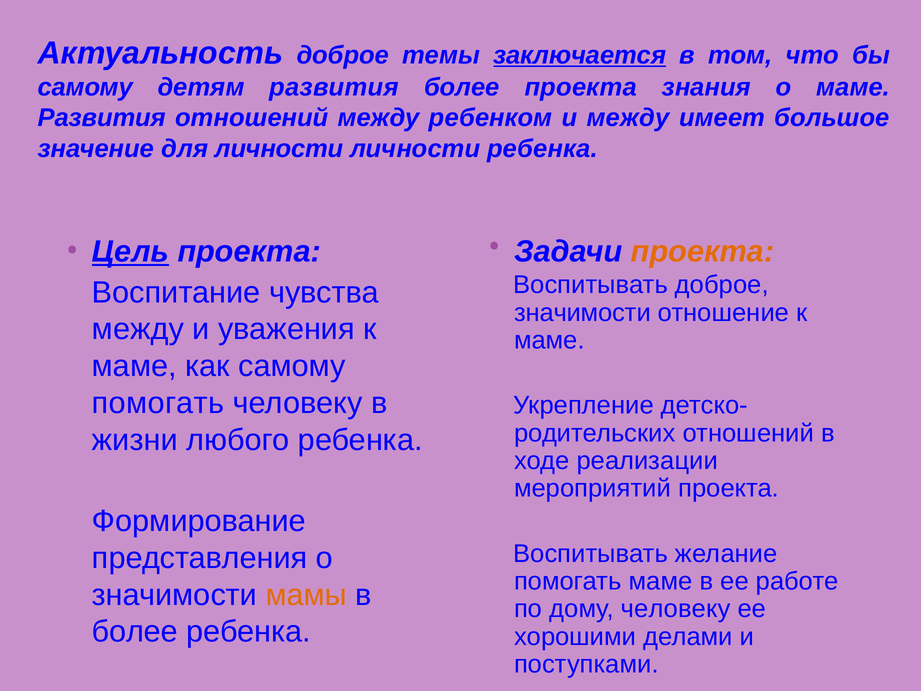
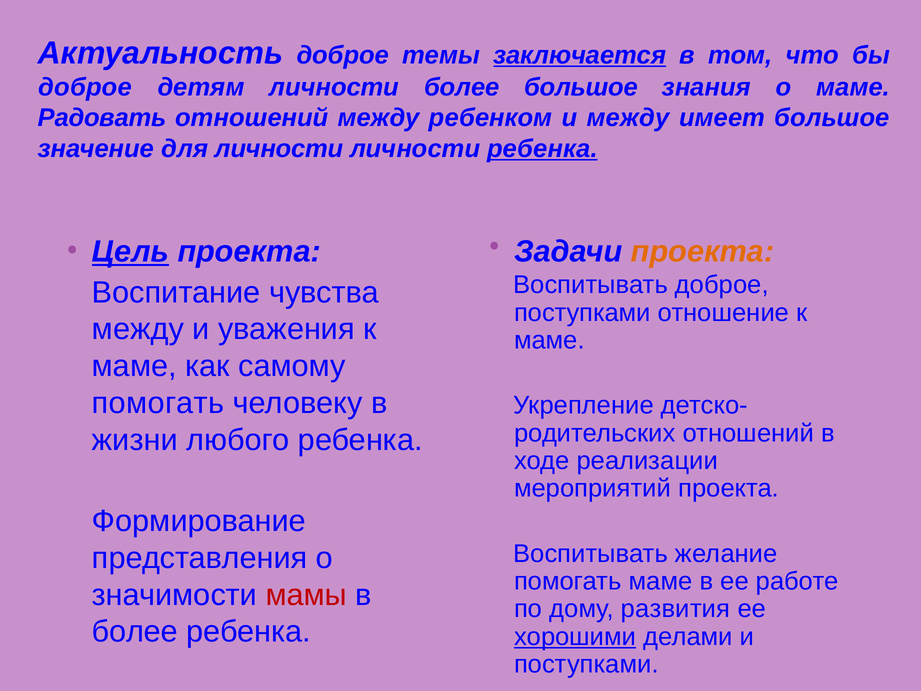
самому at (85, 87): самому -> доброе
детям развития: развития -> личности
более проекта: проекта -> большое
Развития at (102, 118): Развития -> Радовать
ребенка at (542, 149) underline: none -> present
значимости at (582, 312): значимости -> поступками
мамы colour: orange -> red
дому человеку: человеку -> развития
хорошими underline: none -> present
